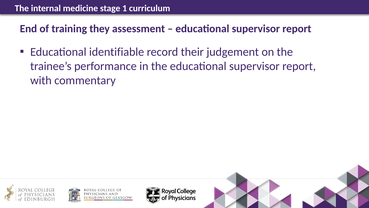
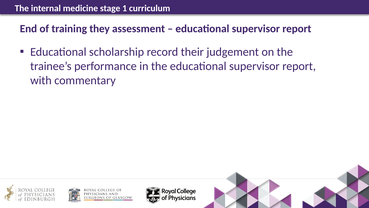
identifiable: identifiable -> scholarship
